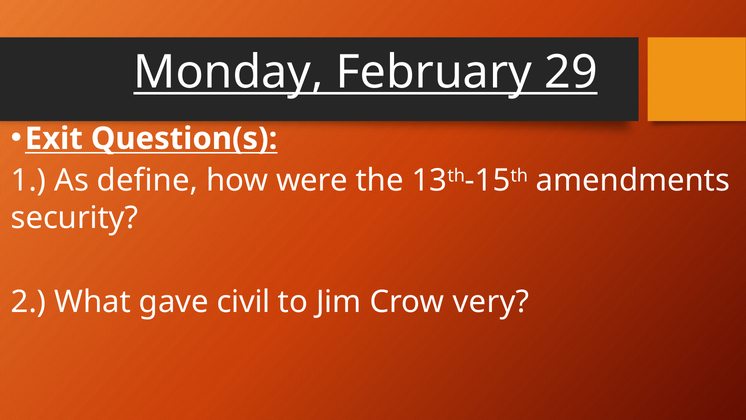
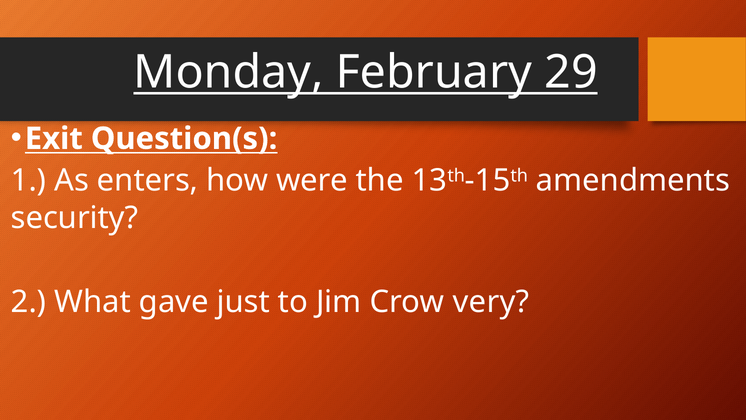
define: define -> enters
civil: civil -> just
